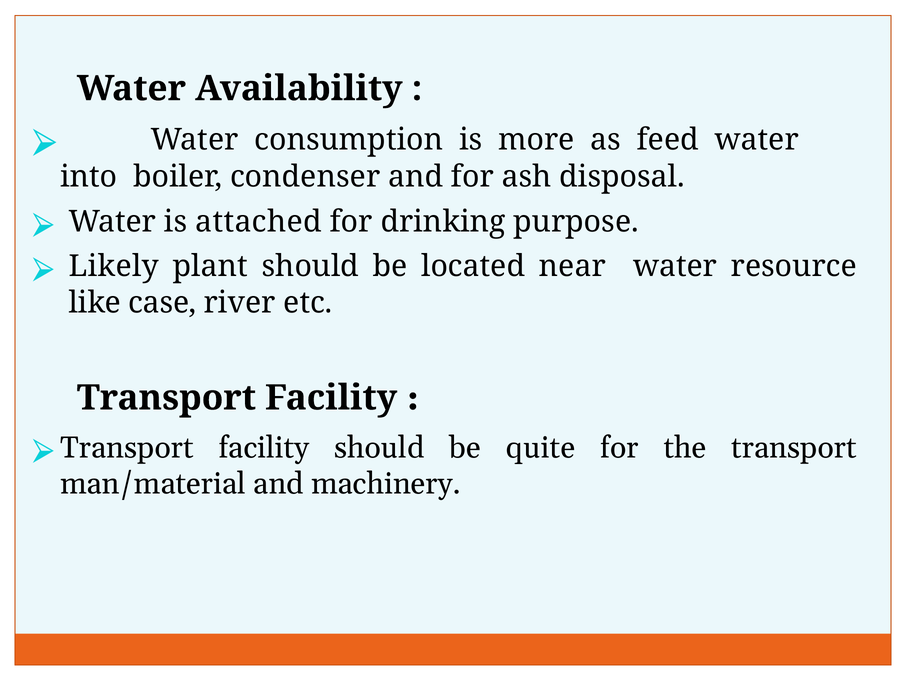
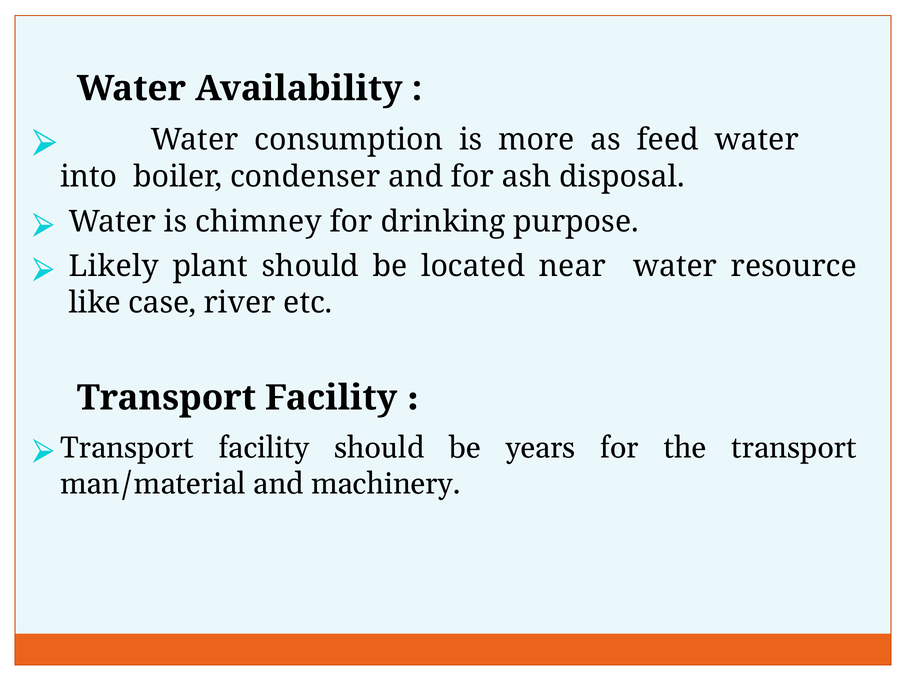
attached: attached -> chimney
quite: quite -> years
